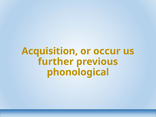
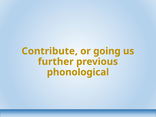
Acquisition: Acquisition -> Contribute
occur: occur -> going
